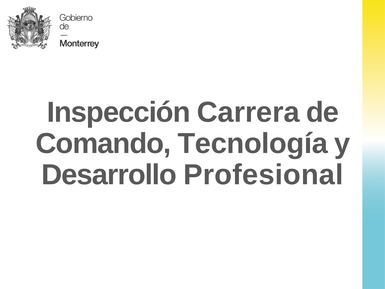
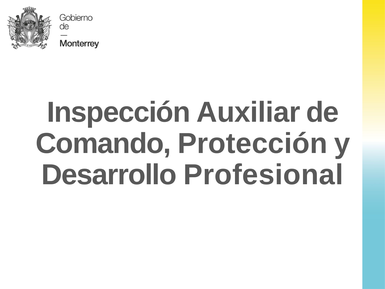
Carrera: Carrera -> Auxiliar
Tecnología: Tecnología -> Protección
